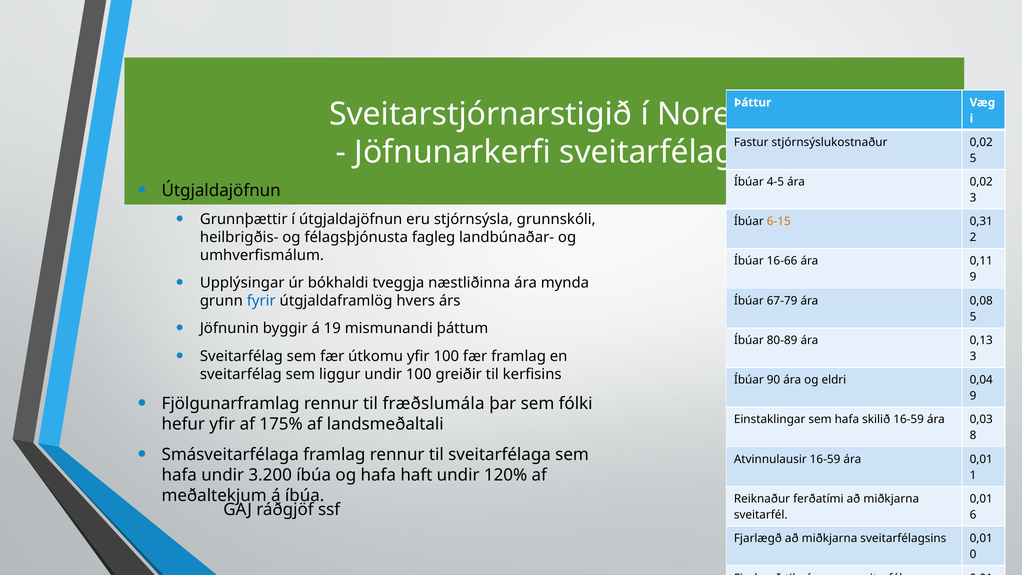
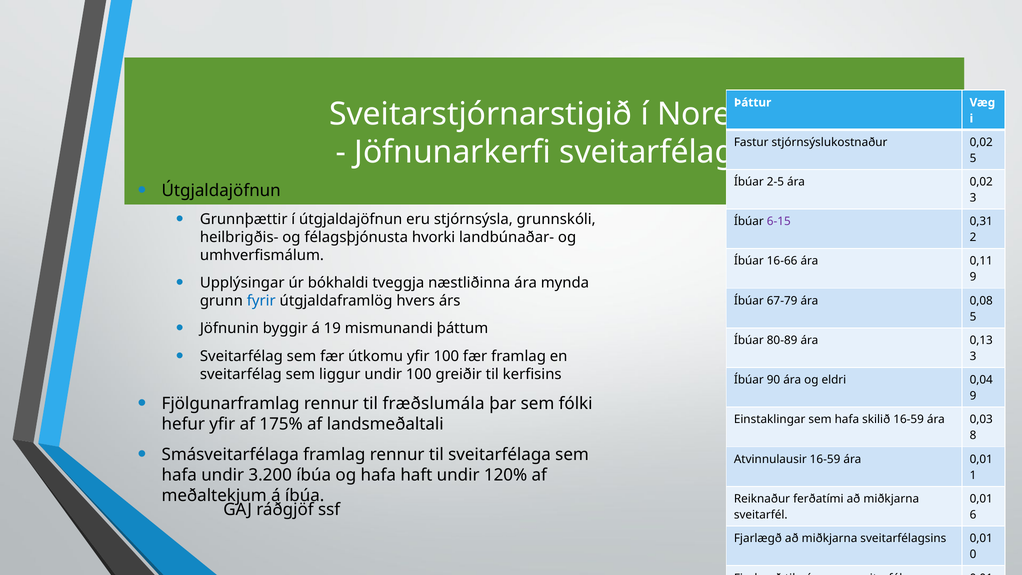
4-5: 4-5 -> 2-5
6-15 colour: orange -> purple
fagleg: fagleg -> hvorki
